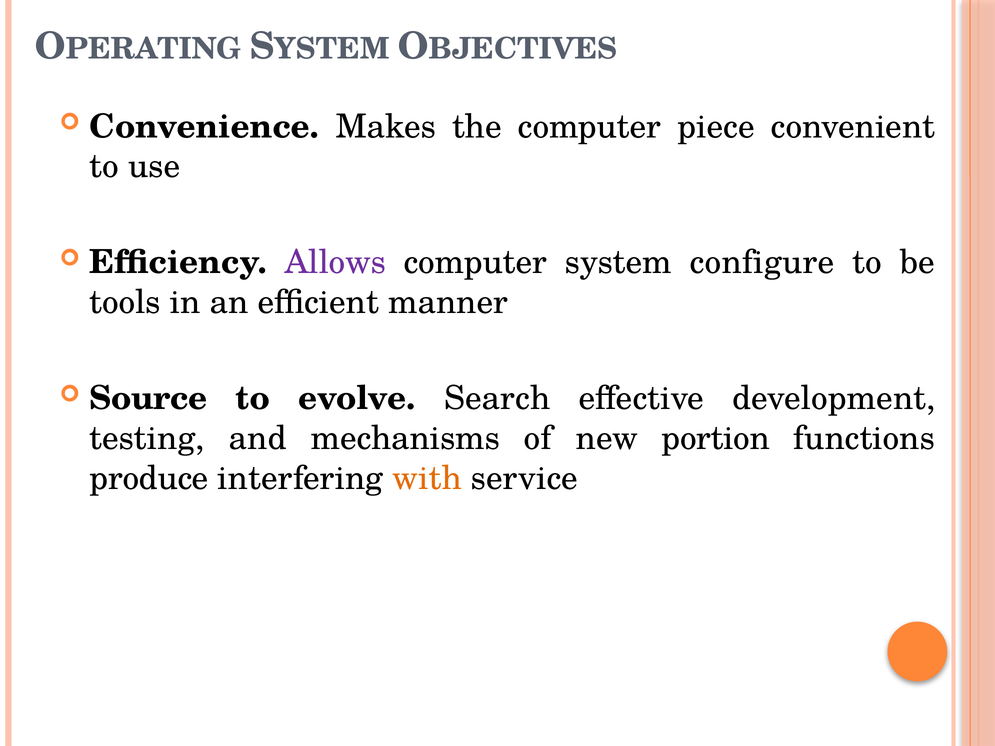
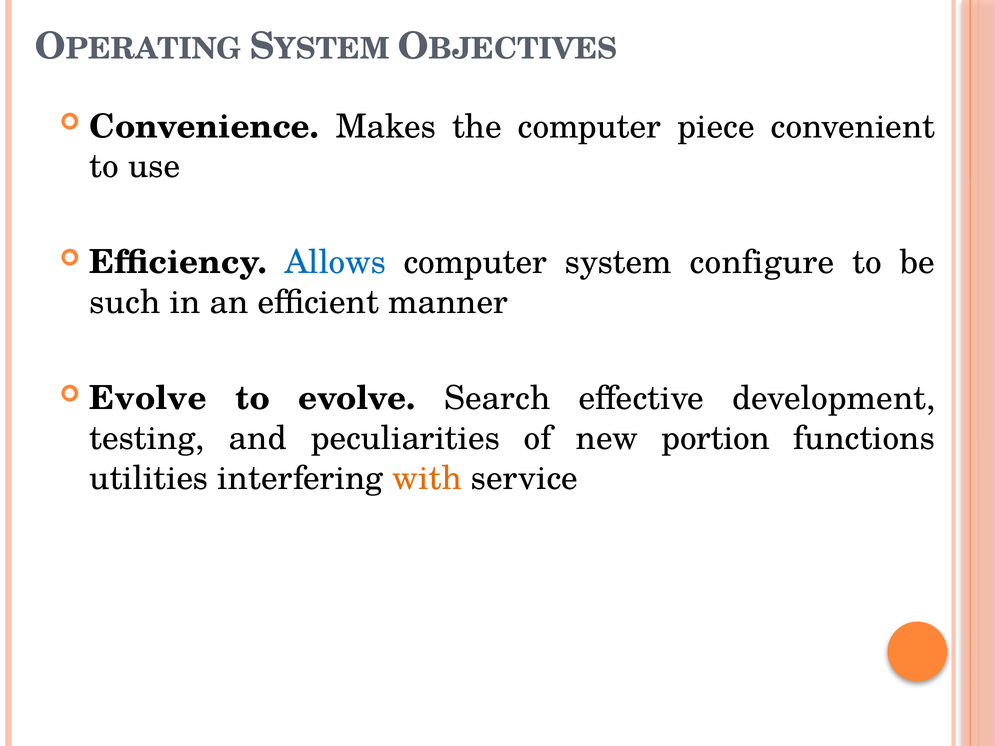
Allows colour: purple -> blue
tools: tools -> such
Source at (148, 399): Source -> Evolve
mechanisms: mechanisms -> peculiarities
produce: produce -> utilities
